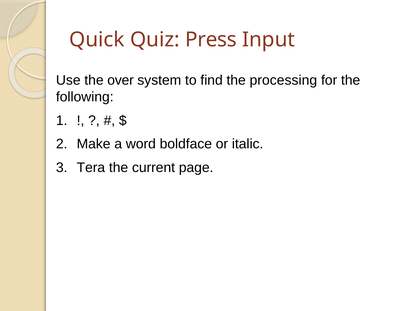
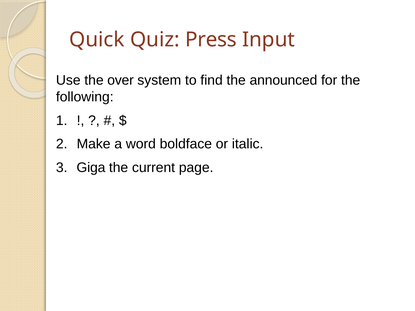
processing: processing -> announced
Tera: Tera -> Giga
